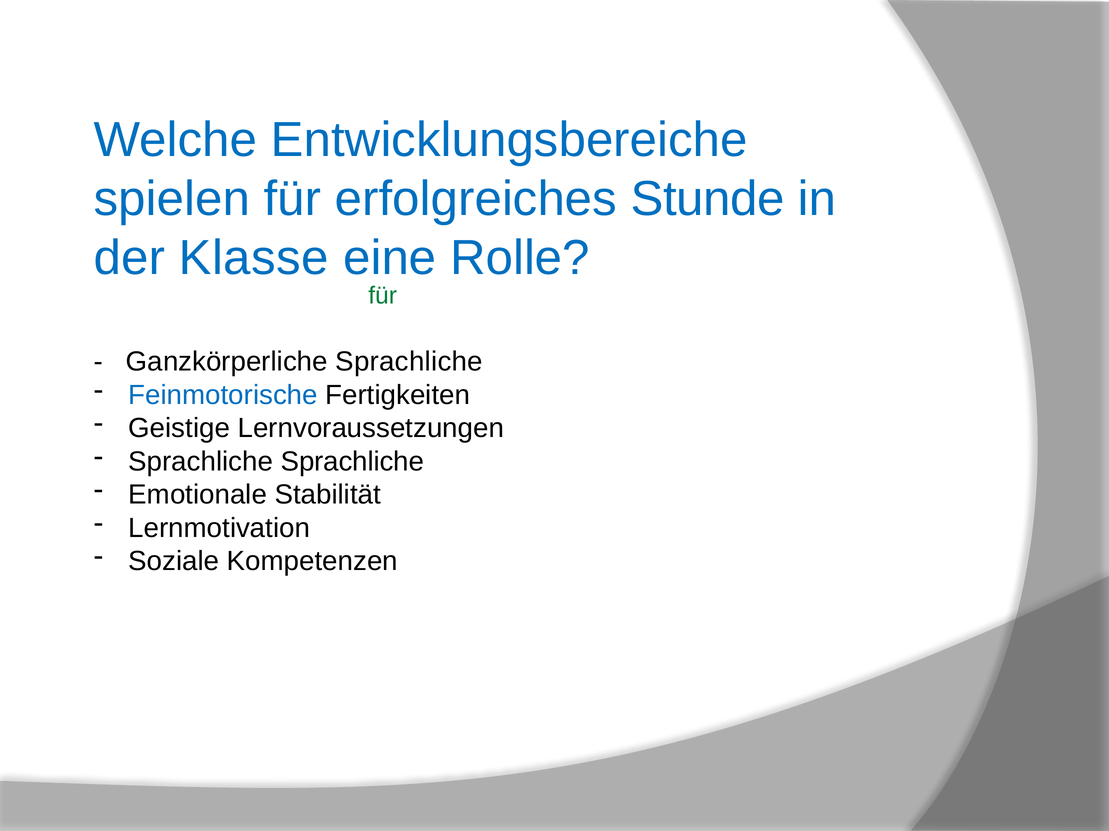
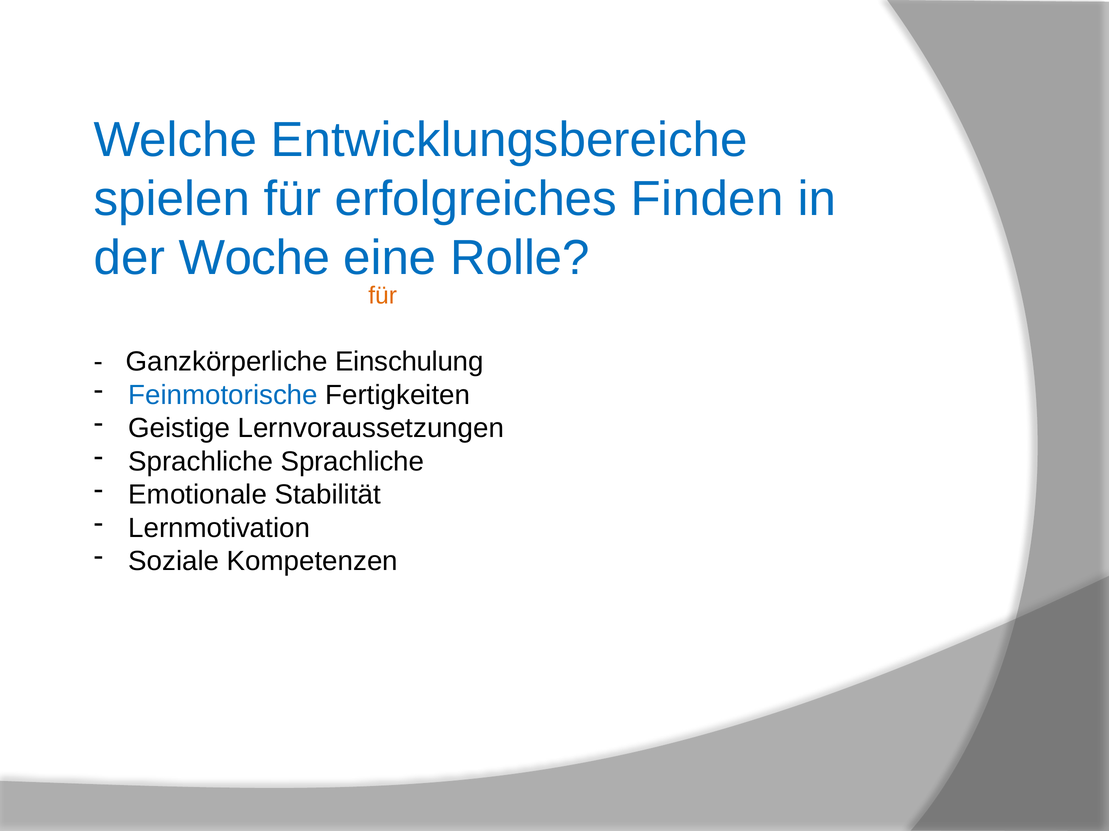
Stunde: Stunde -> Finden
Klasse: Klasse -> Woche
für at (383, 296) colour: green -> orange
Sprachliche at (409, 362): Sprachliche -> Einschulung
